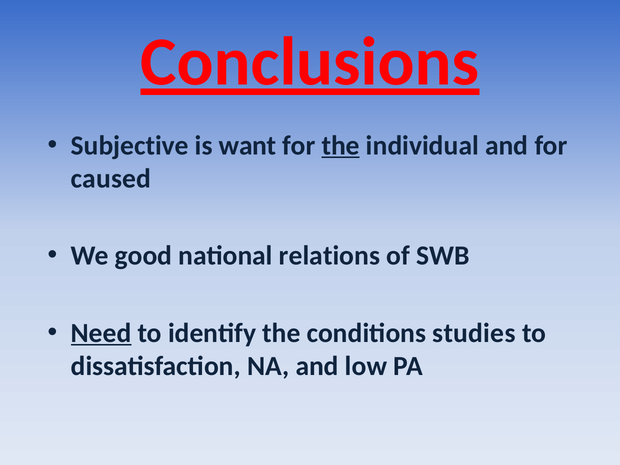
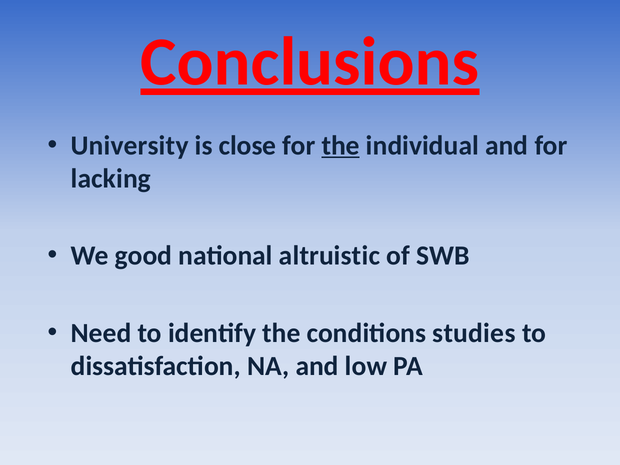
Subjective: Subjective -> University
want: want -> close
caused: caused -> lacking
relations: relations -> altruistic
Need underline: present -> none
